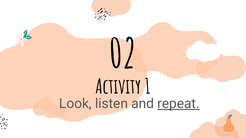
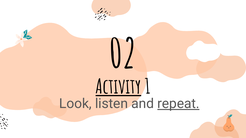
Activity underline: none -> present
